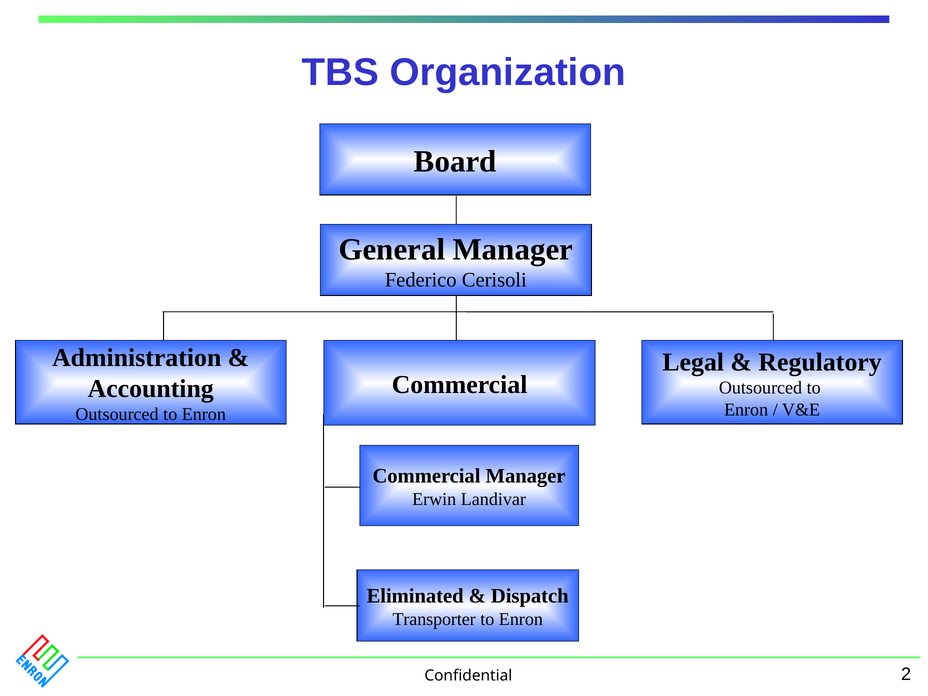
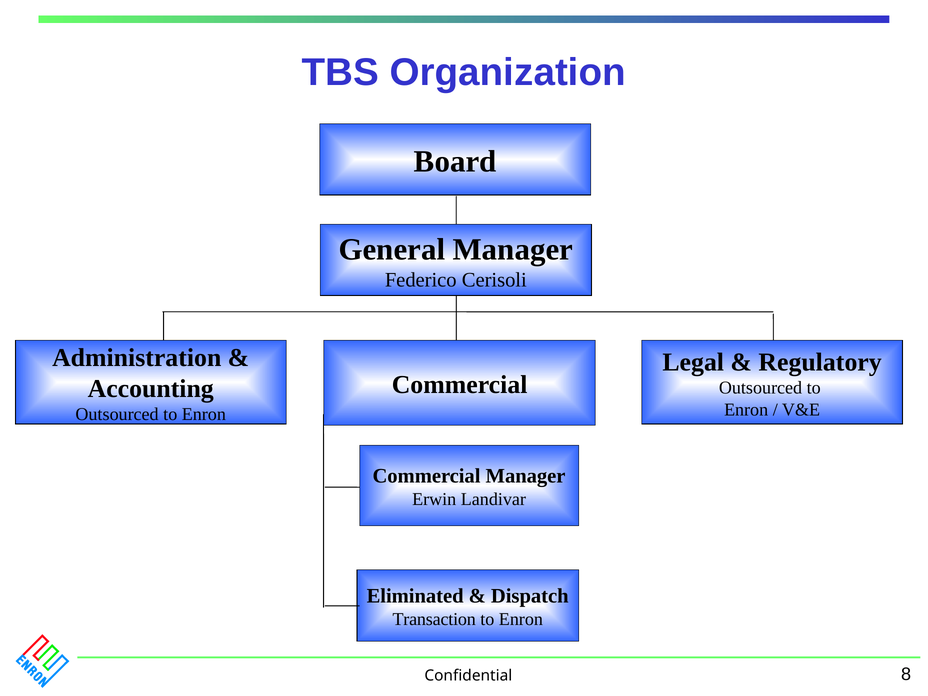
Transporter: Transporter -> Transaction
2: 2 -> 8
